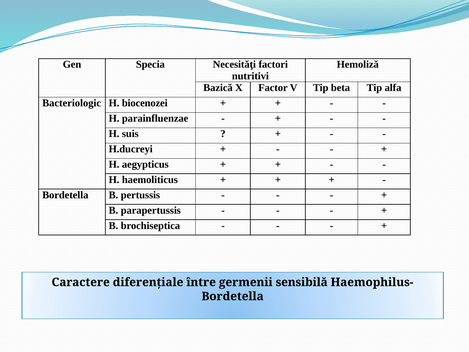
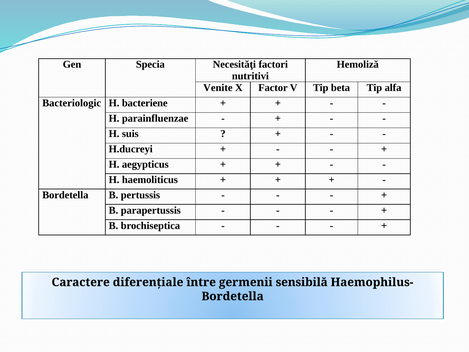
Bazică: Bazică -> Venite
biocenozei: biocenozei -> bacteriene
